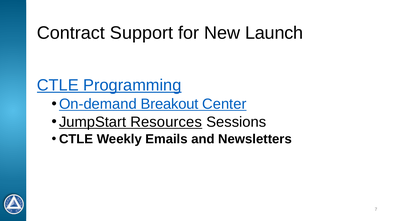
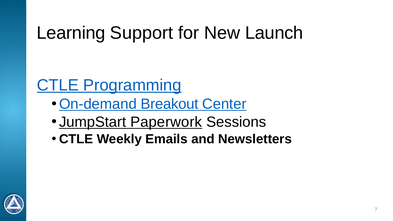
Contract: Contract -> Learning
Resources: Resources -> Paperwork
